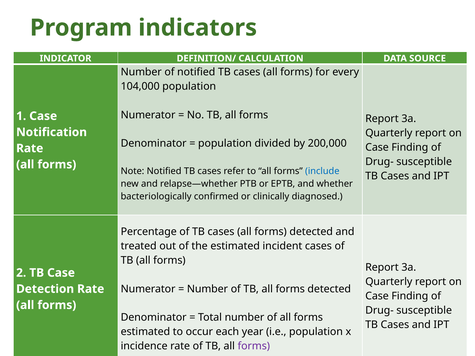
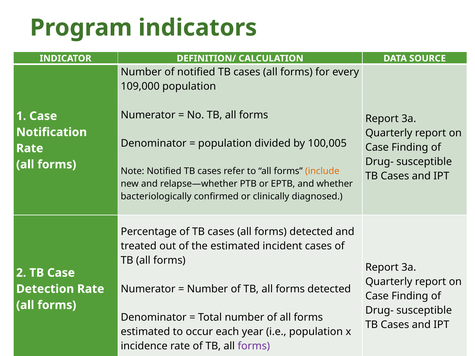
104,000: 104,000 -> 109,000
200,000: 200,000 -> 100,005
include colour: blue -> orange
